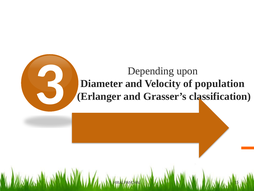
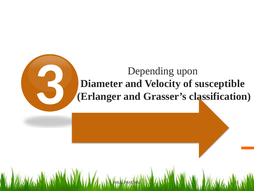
population: population -> susceptible
